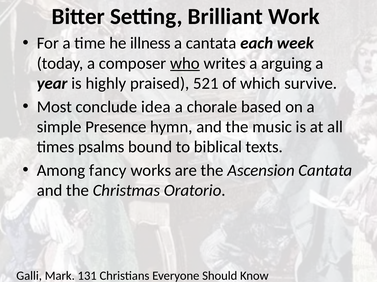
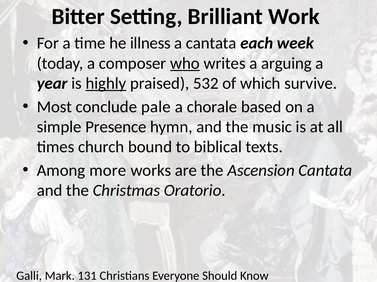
highly underline: none -> present
521: 521 -> 532
idea: idea -> pale
psalms: psalms -> church
fancy: fancy -> more
